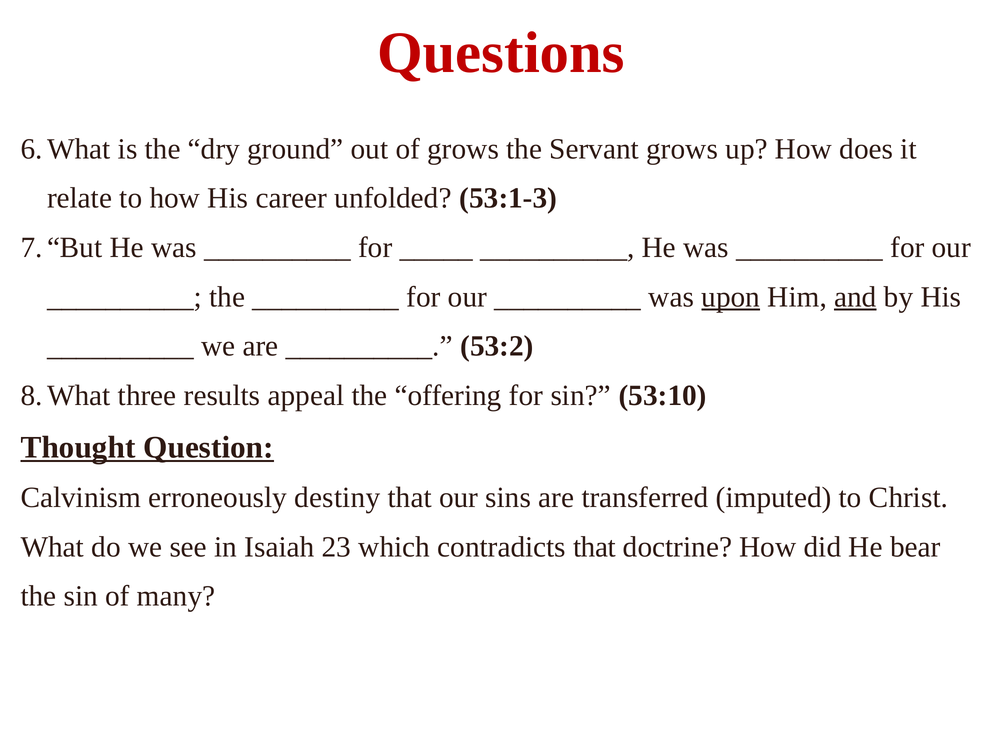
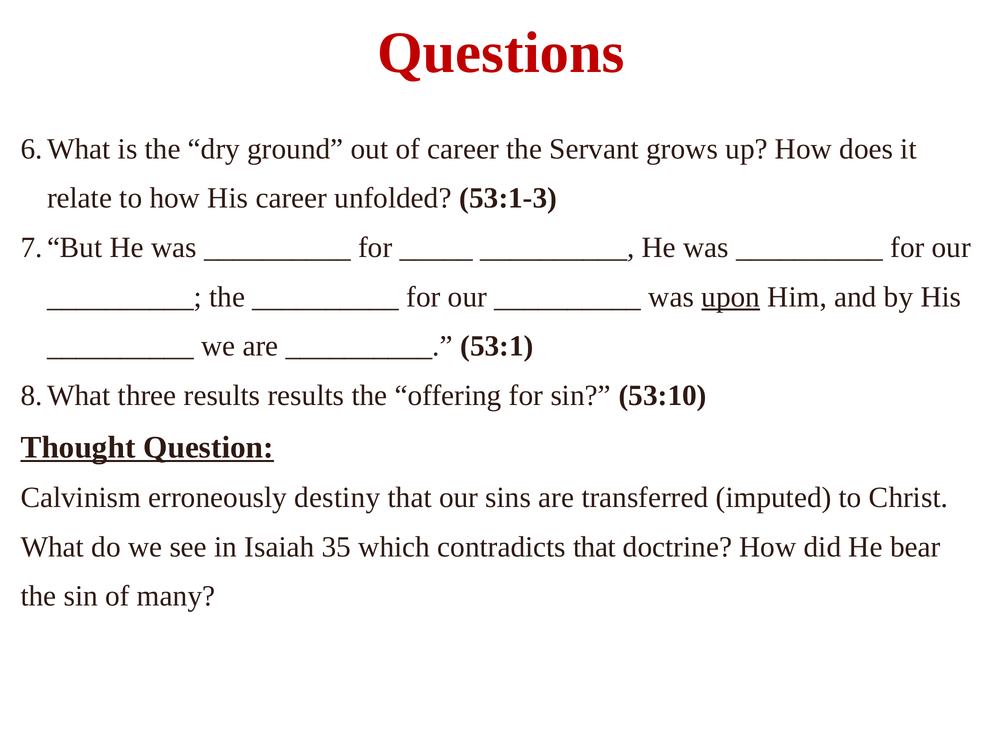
of grows: grows -> career
and underline: present -> none
53:2: 53:2 -> 53:1
results appeal: appeal -> results
23: 23 -> 35
